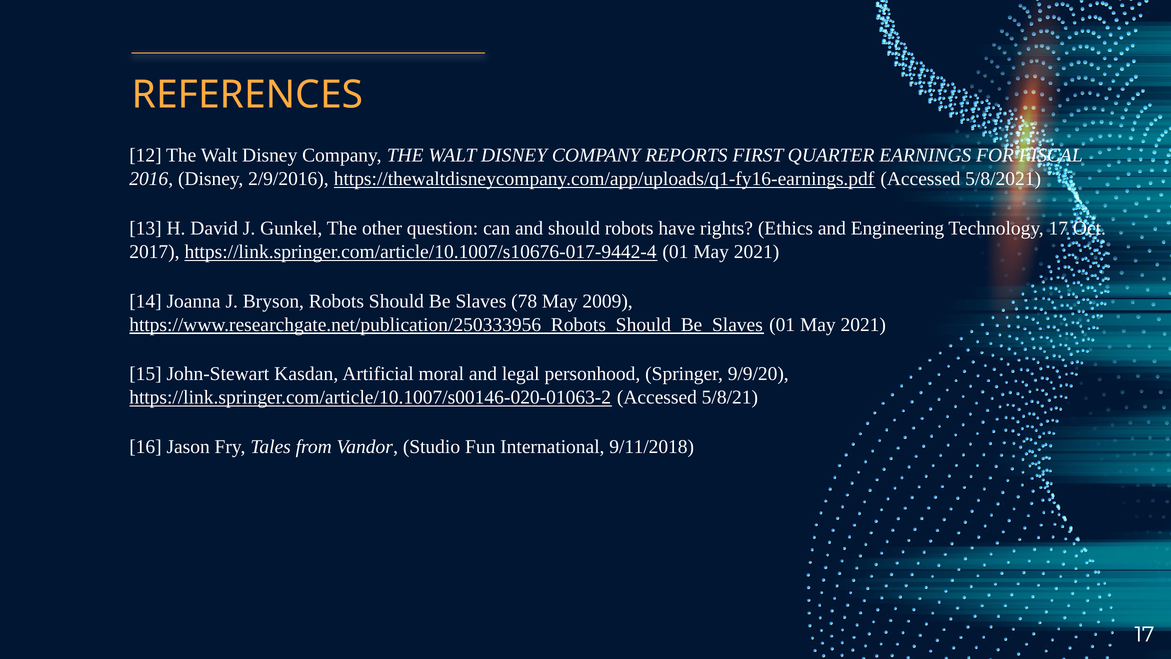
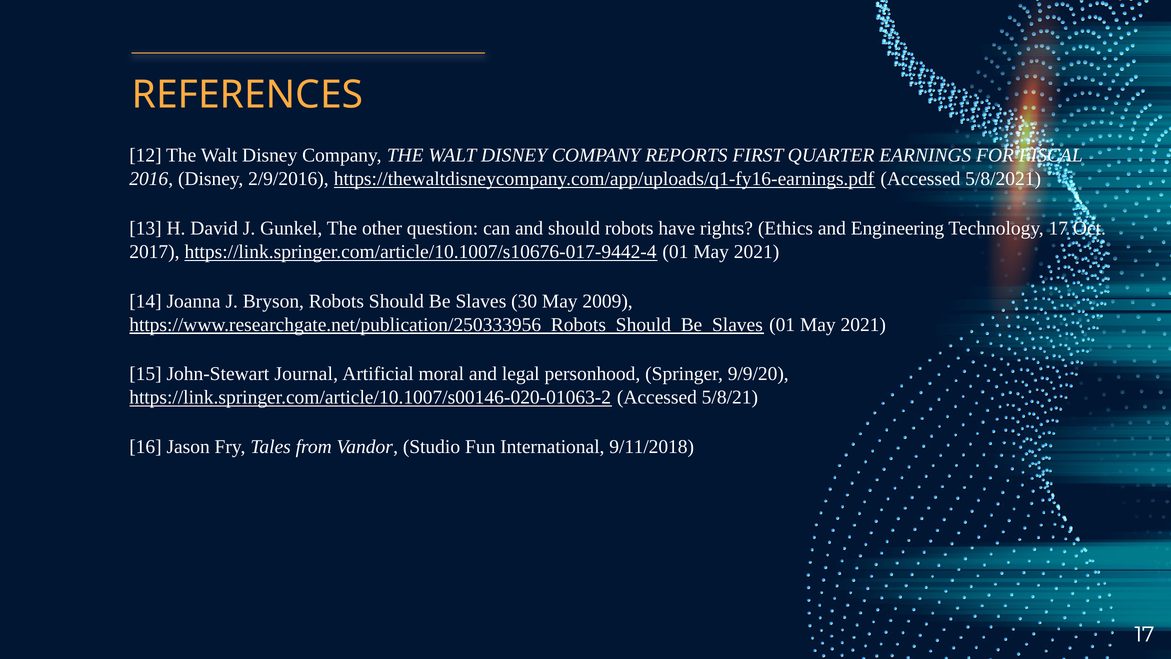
78: 78 -> 30
Kasdan: Kasdan -> Journal
